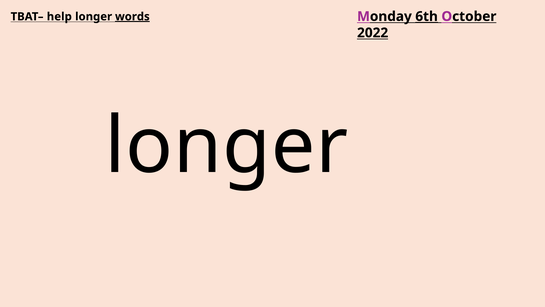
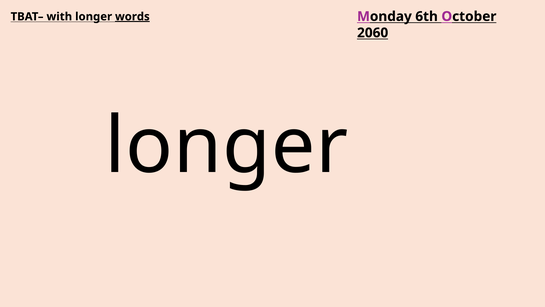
6th underline: present -> none
help: help -> with
2022: 2022 -> 2060
